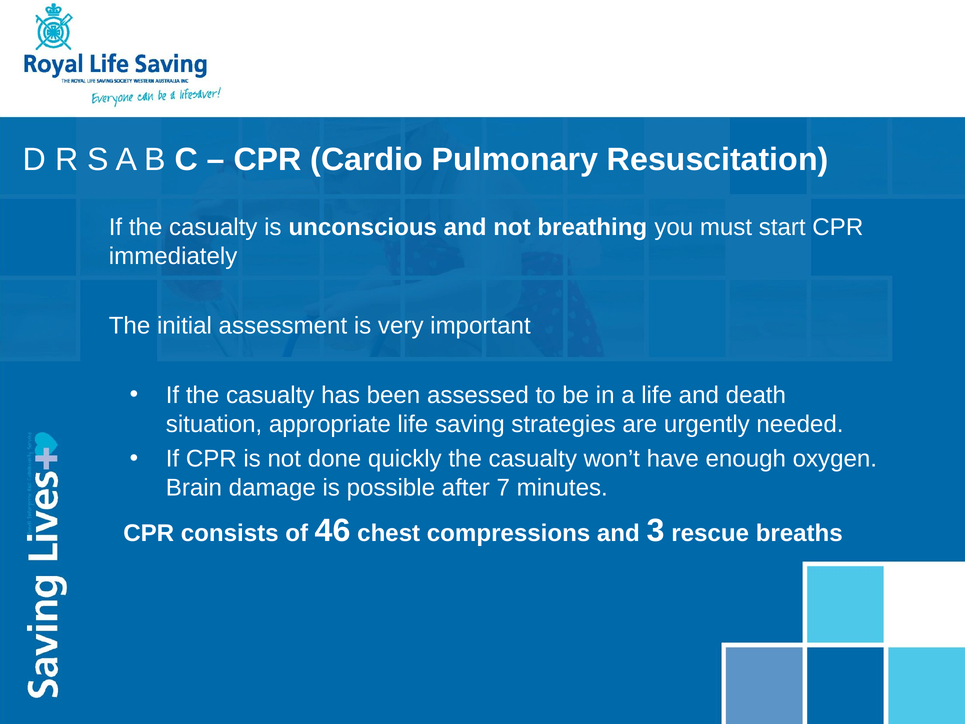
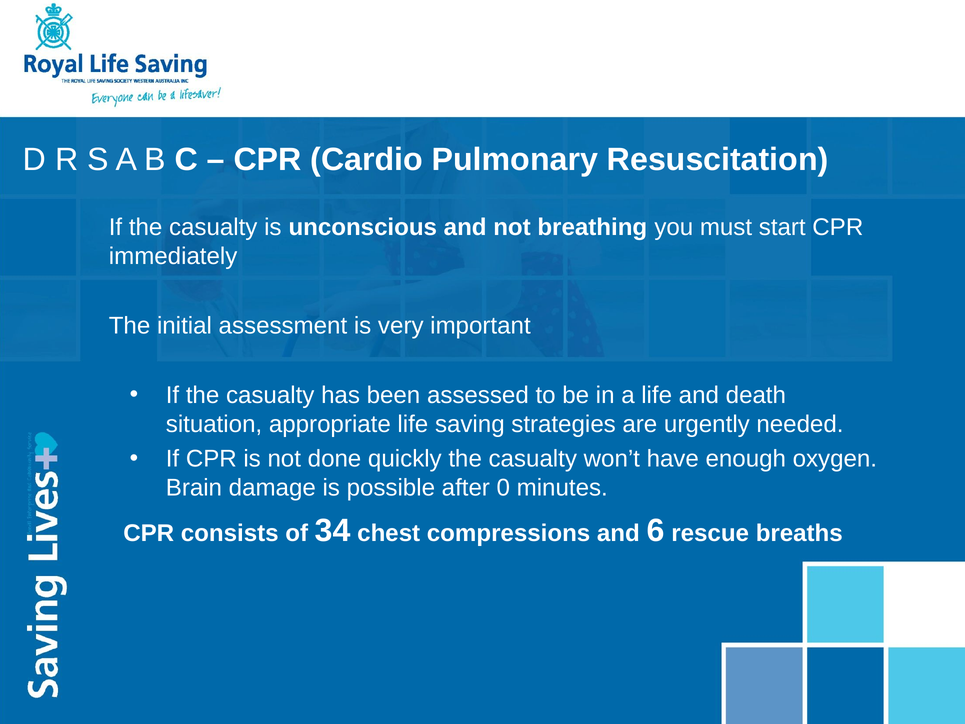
7: 7 -> 0
46: 46 -> 34
3: 3 -> 6
